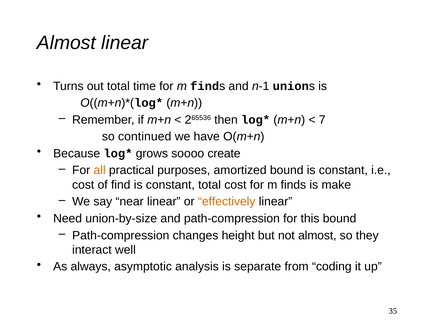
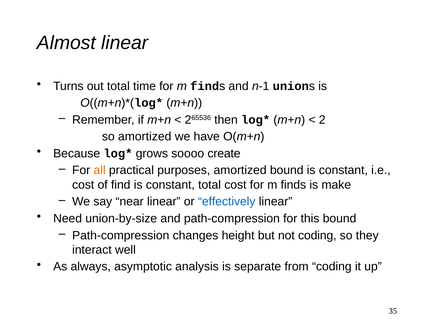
7: 7 -> 2
so continued: continued -> amortized
effectively colour: orange -> blue
not almost: almost -> coding
